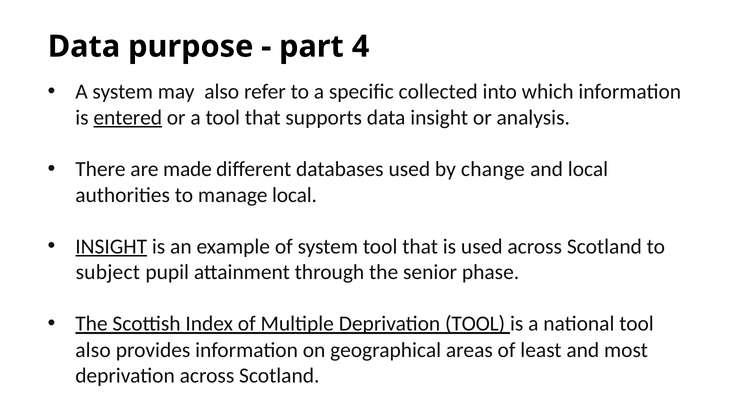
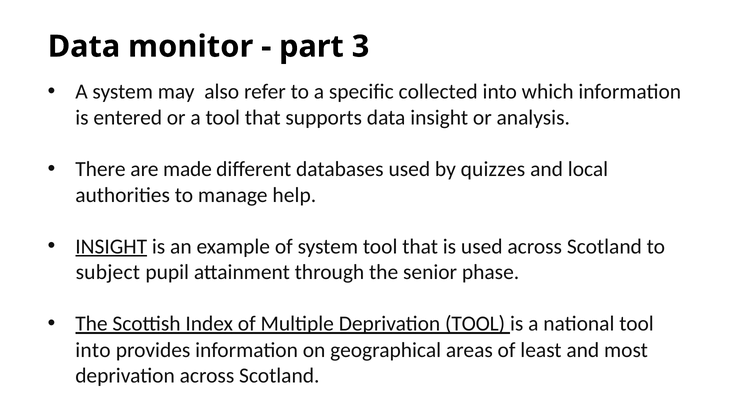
purpose: purpose -> monitor
4: 4 -> 3
entered underline: present -> none
change: change -> quizzes
manage local: local -> help
also at (93, 351): also -> into
